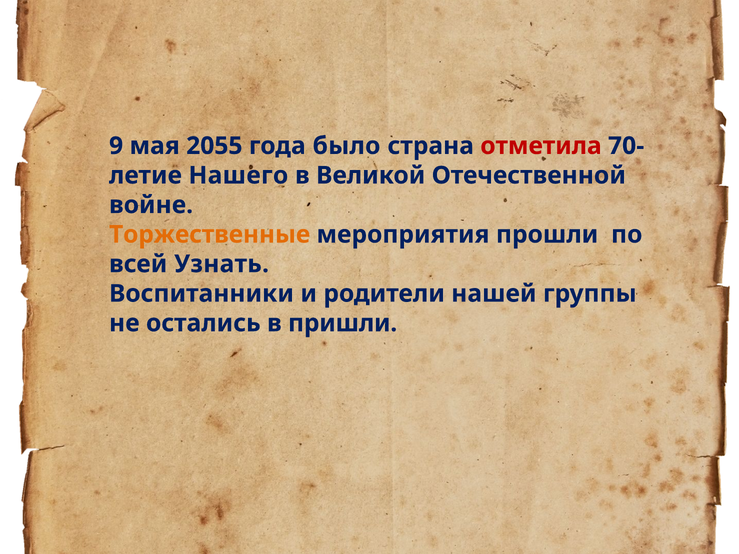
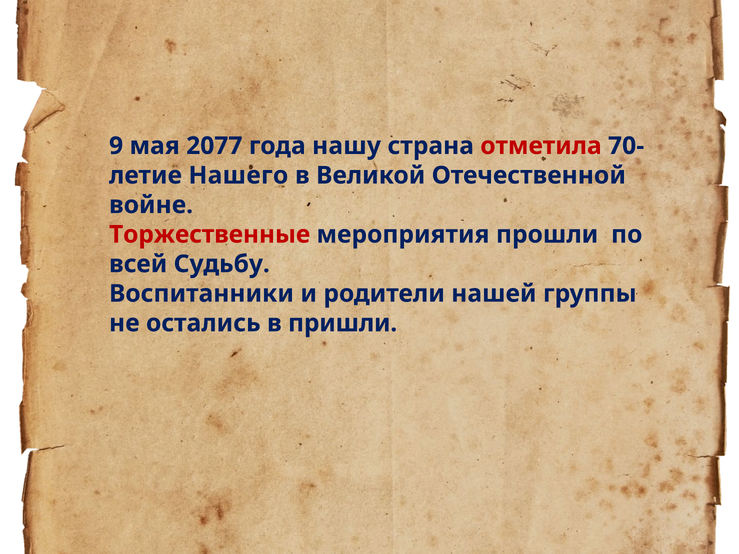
2055: 2055 -> 2077
было: было -> нашу
Торжественные colour: orange -> red
Узнать: Узнать -> Судьбу
